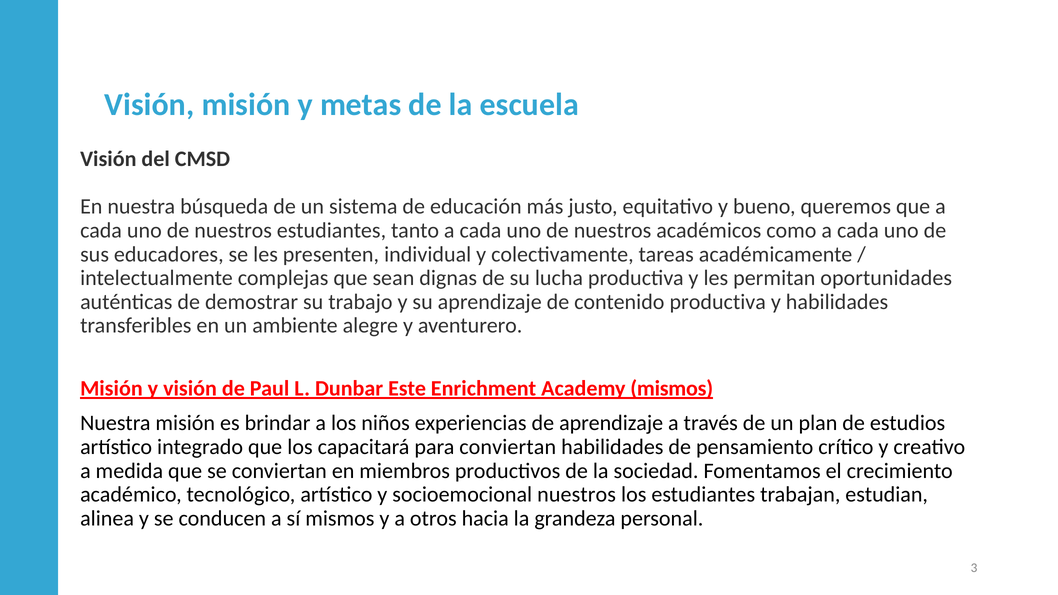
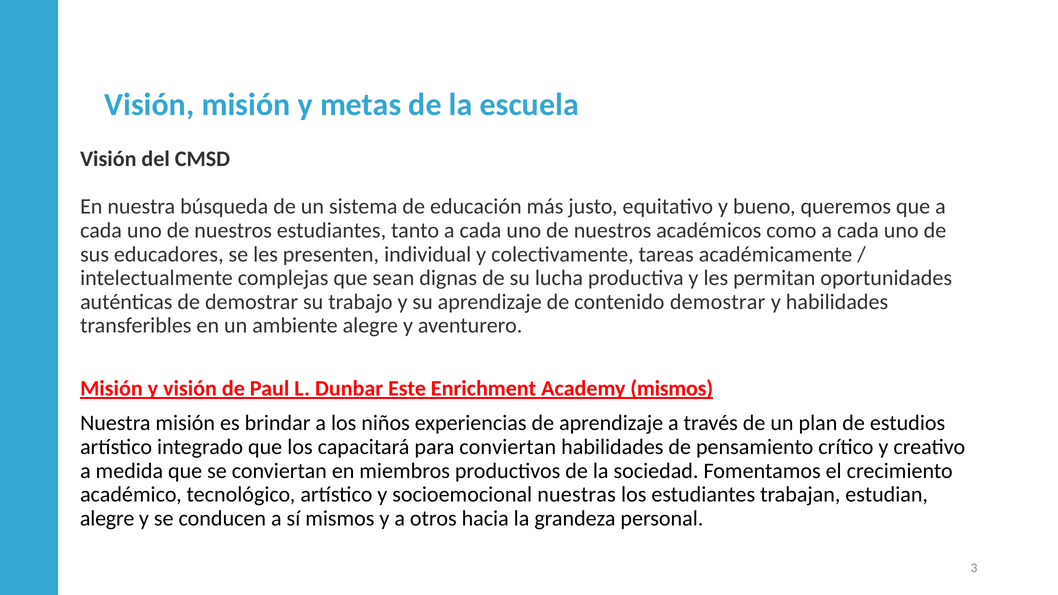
contenido productiva: productiva -> demostrar
socioemocional nuestros: nuestros -> nuestras
alinea at (107, 519): alinea -> alegre
